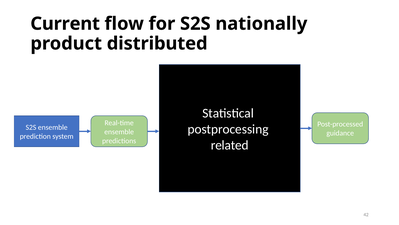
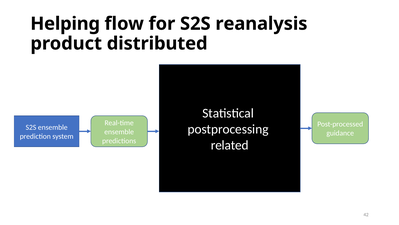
Current: Current -> Helping
nationally: nationally -> reanalysis
